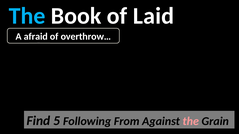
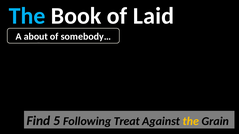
afraid: afraid -> about
overthrow…: overthrow… -> somebody…
From: From -> Treat
the at (191, 122) colour: pink -> yellow
